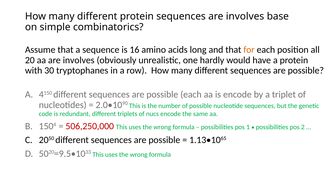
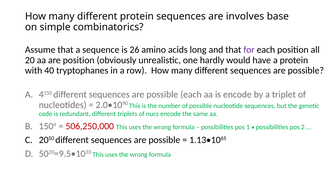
16: 16 -> 26
for colour: orange -> purple
aa are involves: involves -> position
30: 30 -> 40
